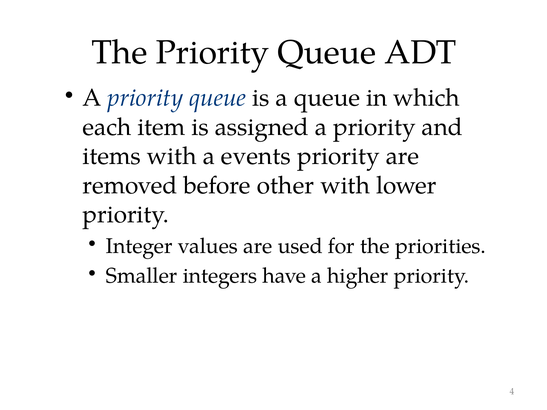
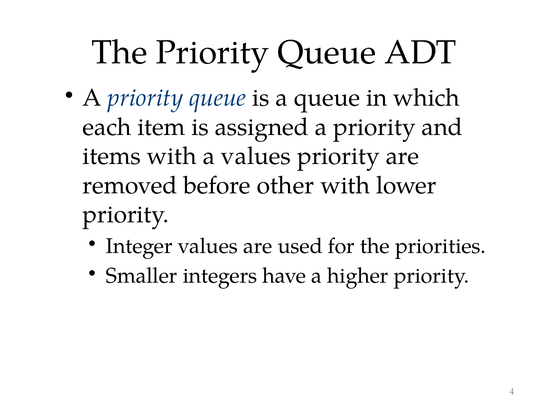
a events: events -> values
